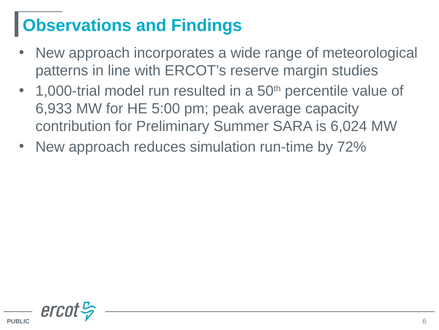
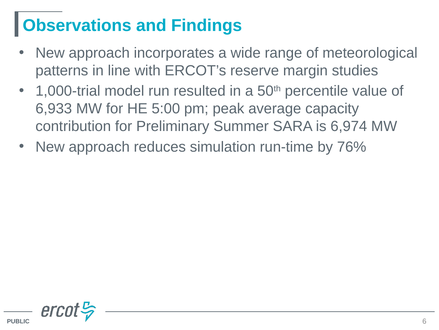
6,024: 6,024 -> 6,974
72%: 72% -> 76%
